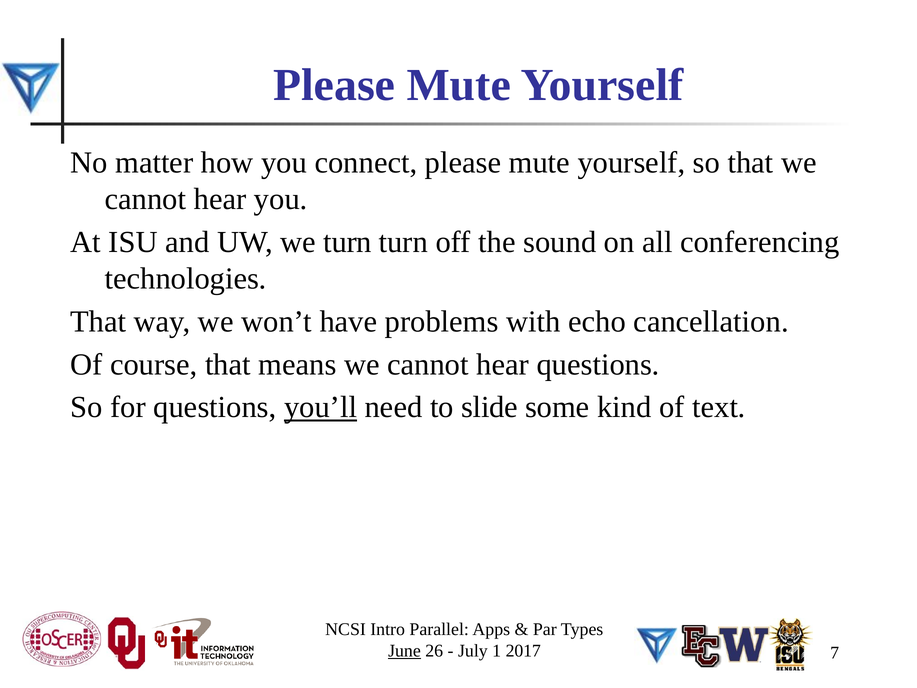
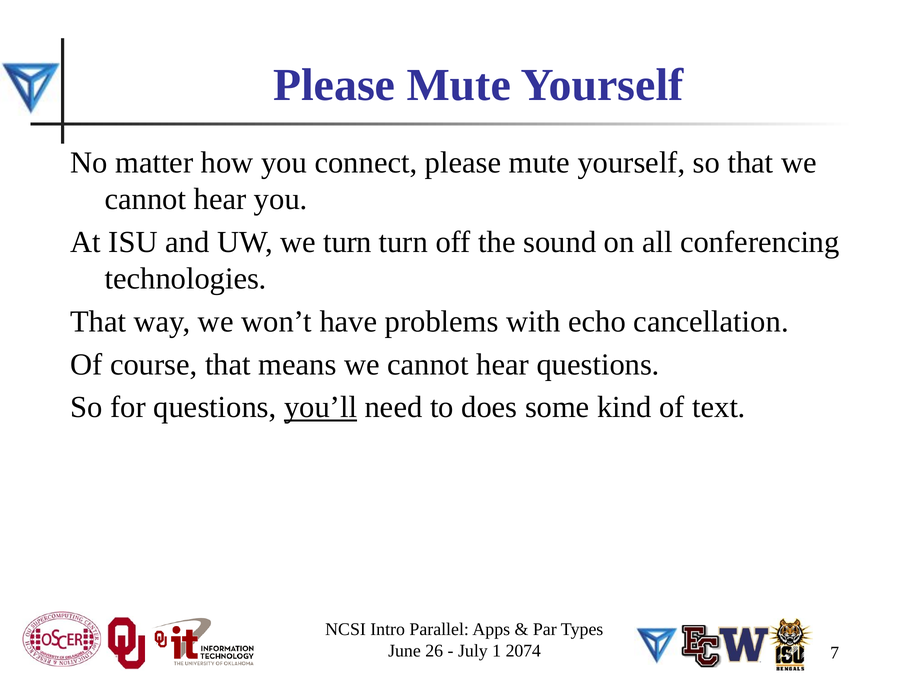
slide: slide -> does
June underline: present -> none
2017: 2017 -> 2074
